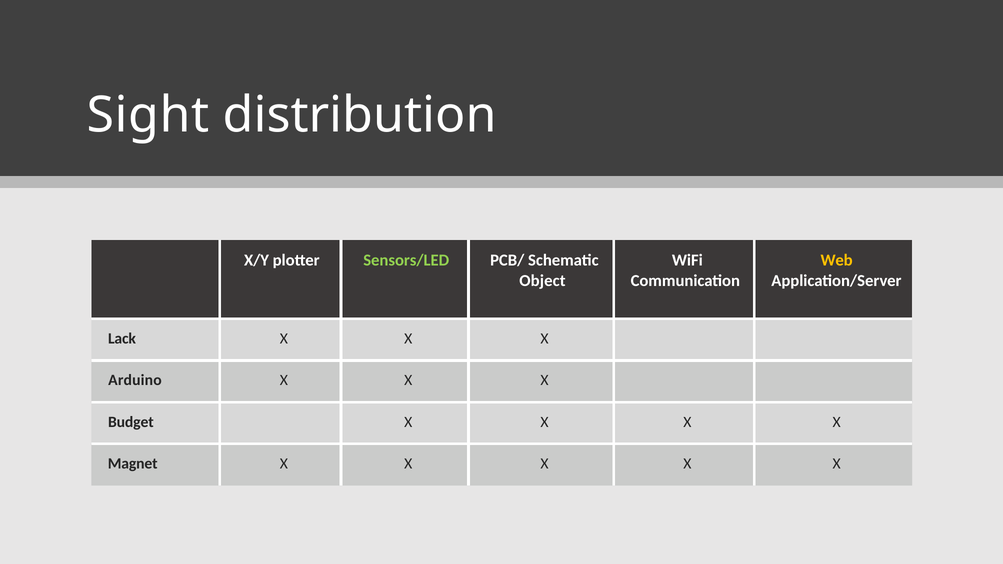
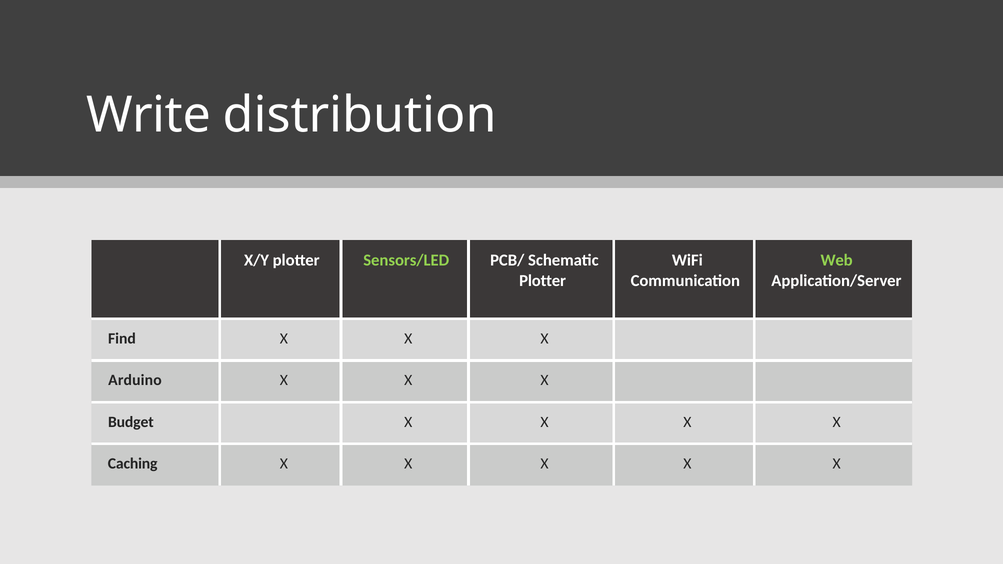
Sight: Sight -> Write
Web colour: yellow -> light green
Object at (542, 281): Object -> Plotter
Lack: Lack -> Find
Magnet: Magnet -> Caching
